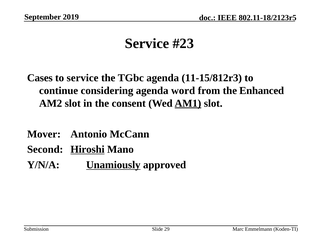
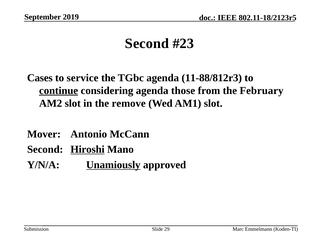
Service at (147, 43): Service -> Second
11-15/812r3: 11-15/812r3 -> 11-88/812r3
continue underline: none -> present
word: word -> those
Enhanced: Enhanced -> February
consent: consent -> remove
AM1 underline: present -> none
